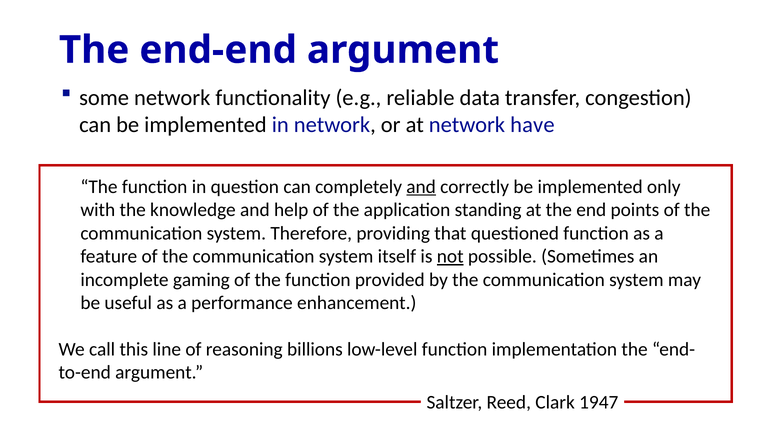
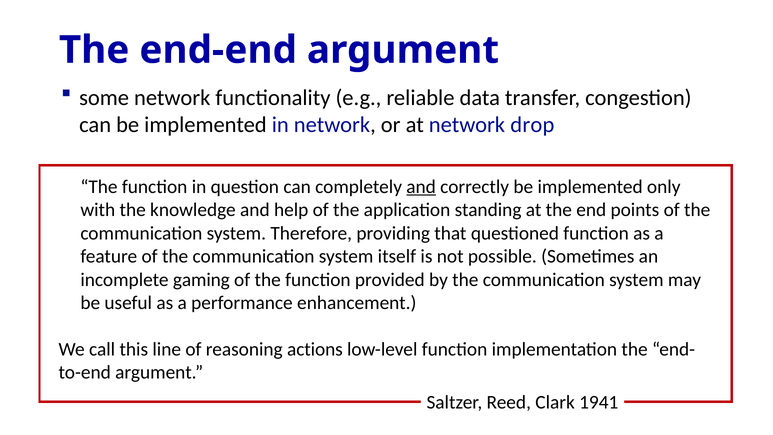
have: have -> drop
not underline: present -> none
billions: billions -> actions
1947: 1947 -> 1941
